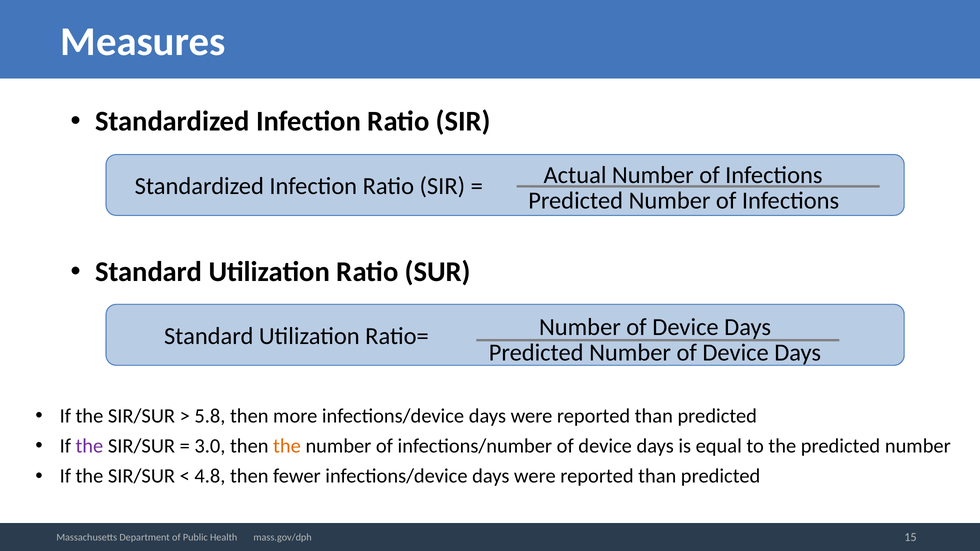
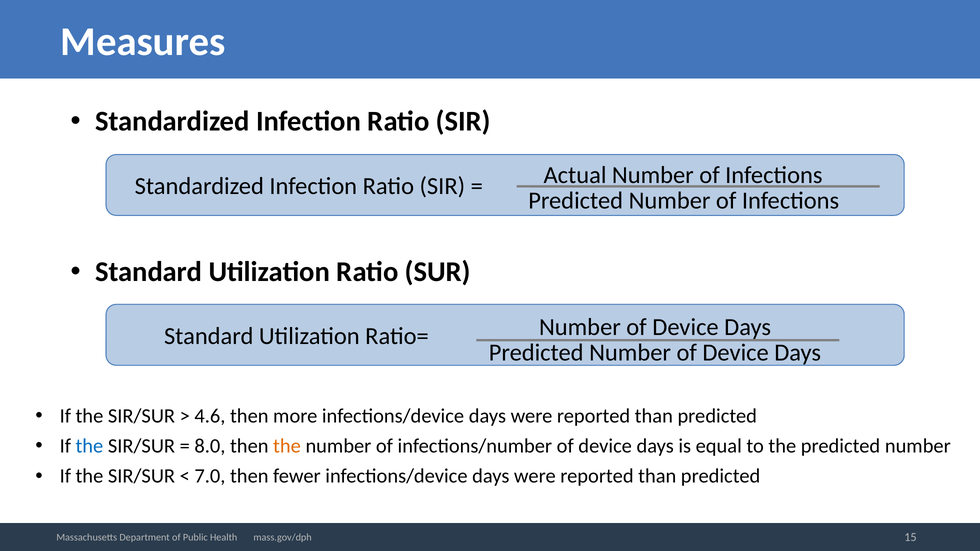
5.8: 5.8 -> 4.6
the at (89, 446) colour: purple -> blue
3.0: 3.0 -> 8.0
4.8: 4.8 -> 7.0
